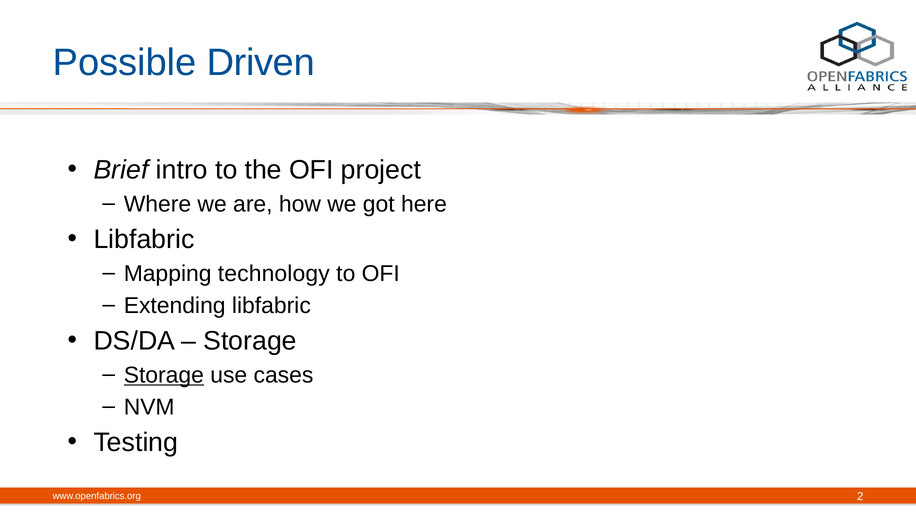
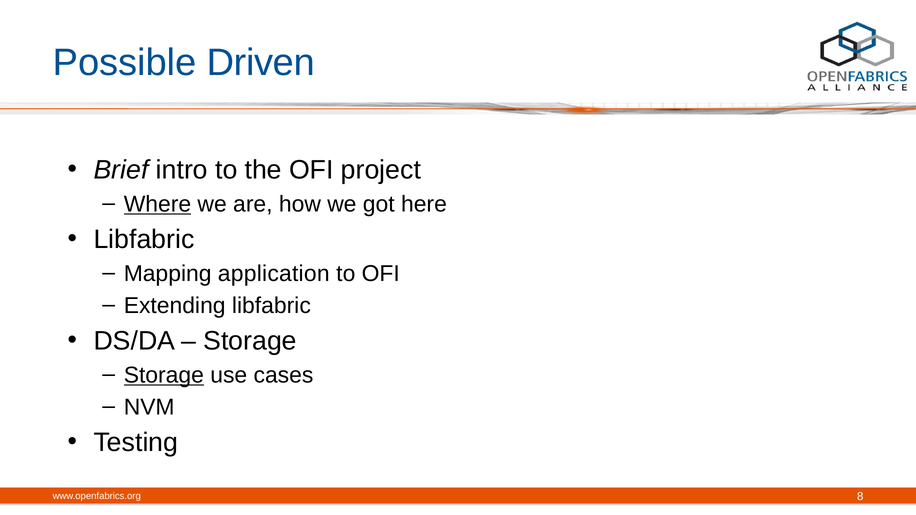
Where underline: none -> present
technology: technology -> application
2: 2 -> 8
